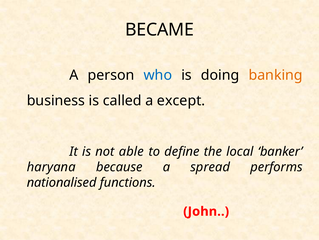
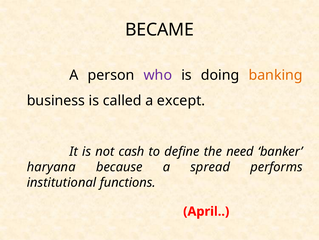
who colour: blue -> purple
able: able -> cash
local: local -> need
nationalised: nationalised -> institutional
John: John -> April
